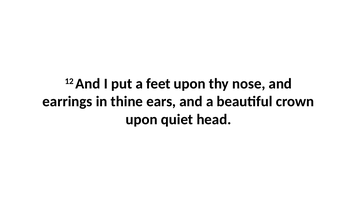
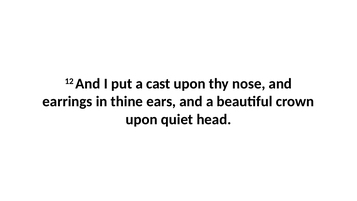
feet: feet -> cast
